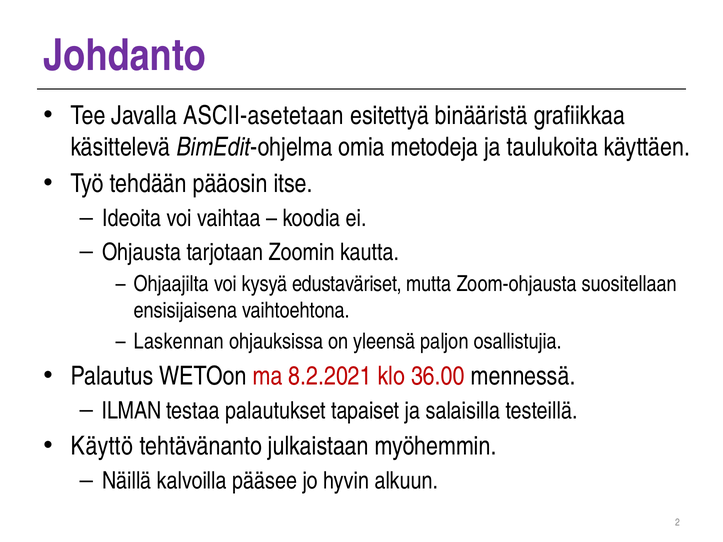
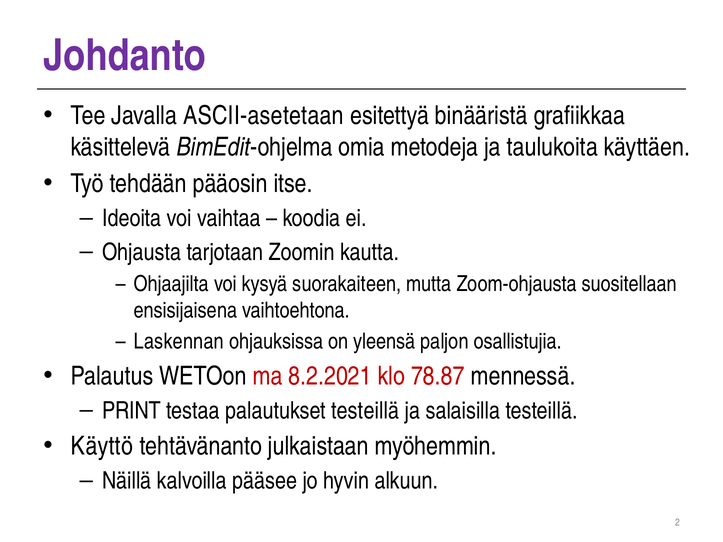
edustaväriset: edustaväriset -> suorakaiteen
36.00: 36.00 -> 78.87
ILMAN: ILMAN -> PRINT
palautukset tapaiset: tapaiset -> testeillä
